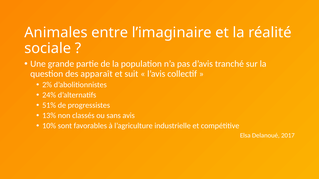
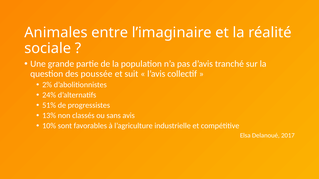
apparaît: apparaît -> poussée
